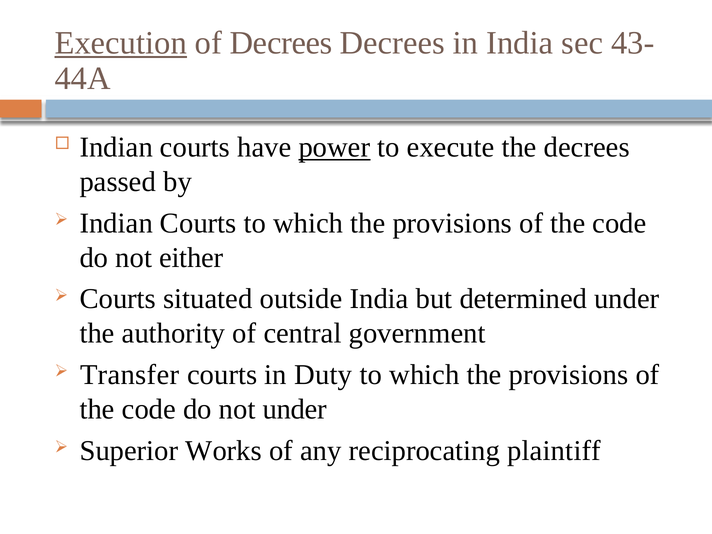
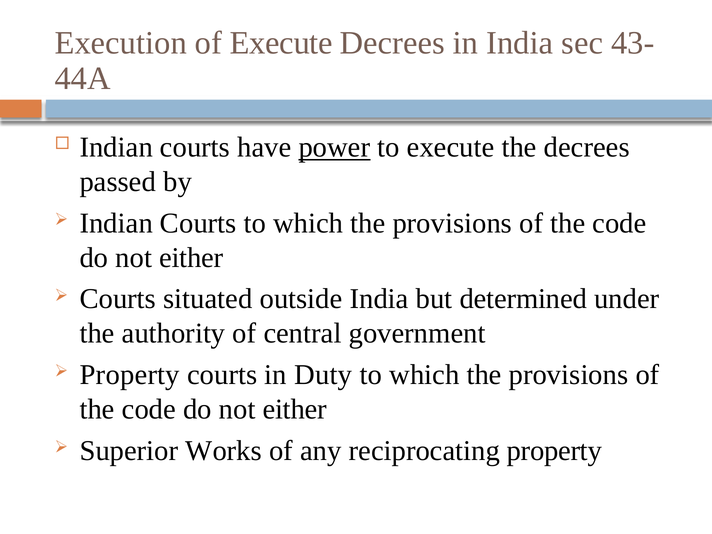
Execution underline: present -> none
of Decrees: Decrees -> Execute
Transfer at (130, 375): Transfer -> Property
under at (295, 409): under -> either
reciprocating plaintiff: plaintiff -> property
